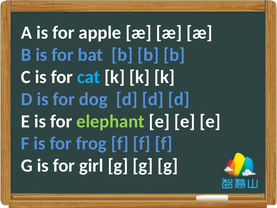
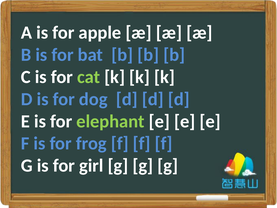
cat colour: light blue -> light green
